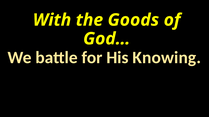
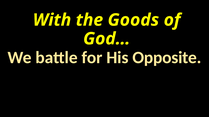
Knowing: Knowing -> Opposite
